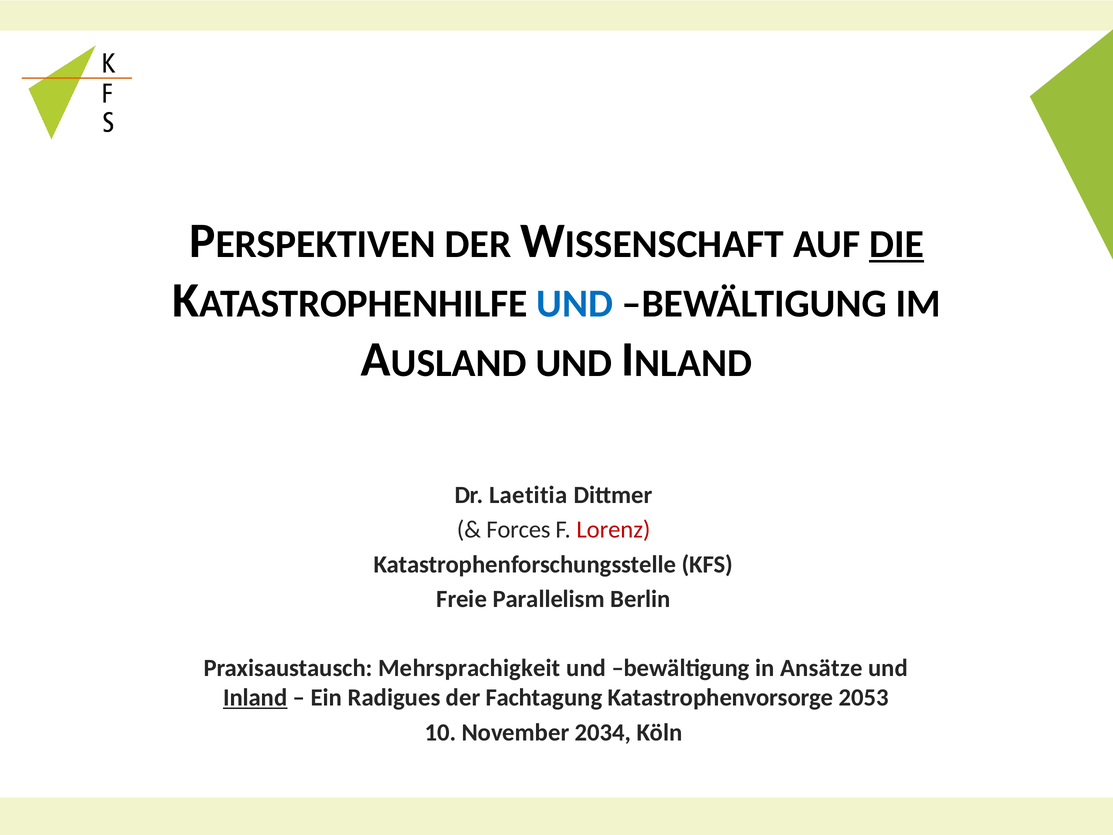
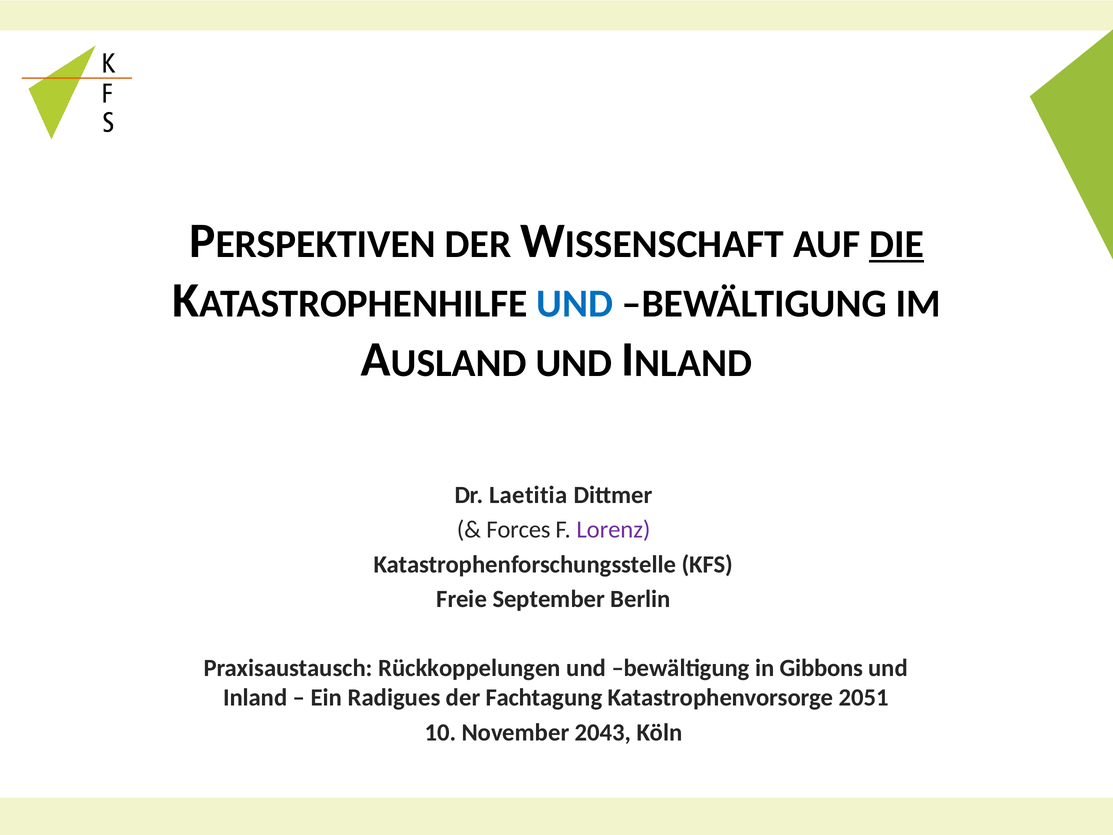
Lorenz colour: red -> purple
Parallelism: Parallelism -> September
Mehrsprachigkeit: Mehrsprachigkeit -> Rückkoppelungen
Ansätze: Ansätze -> Gibbons
Inland underline: present -> none
2053: 2053 -> 2051
2034: 2034 -> 2043
